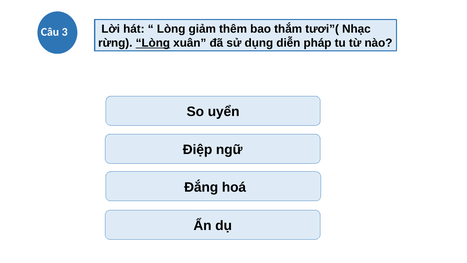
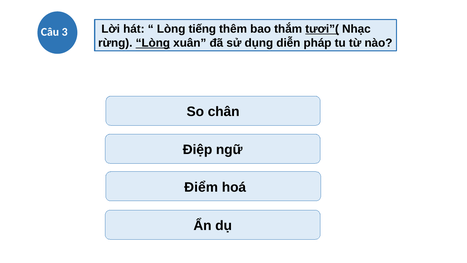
giảm: giảm -> tiếng
tươi”( underline: none -> present
uyển: uyển -> chân
Đắng: Đắng -> Điểm
